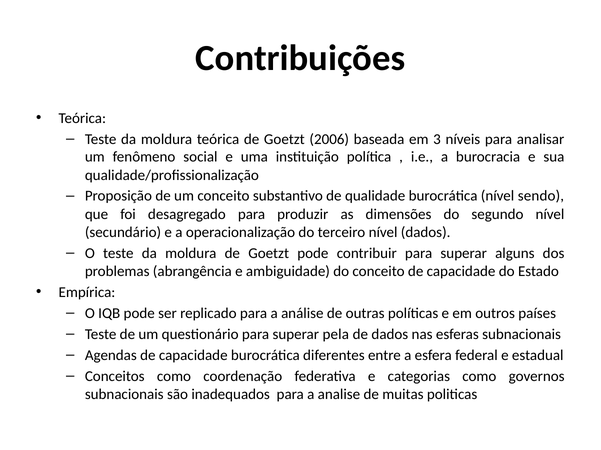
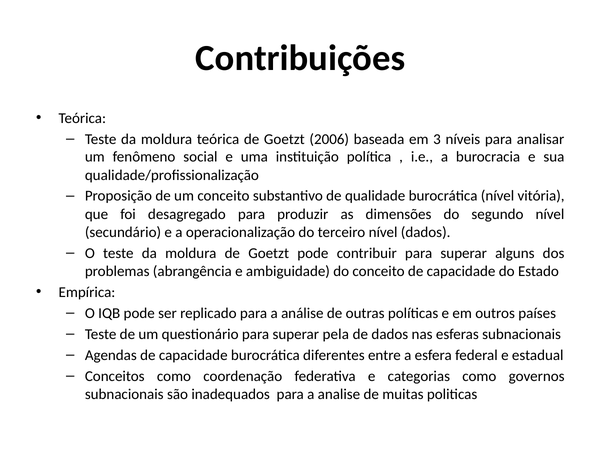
sendo: sendo -> vitória
